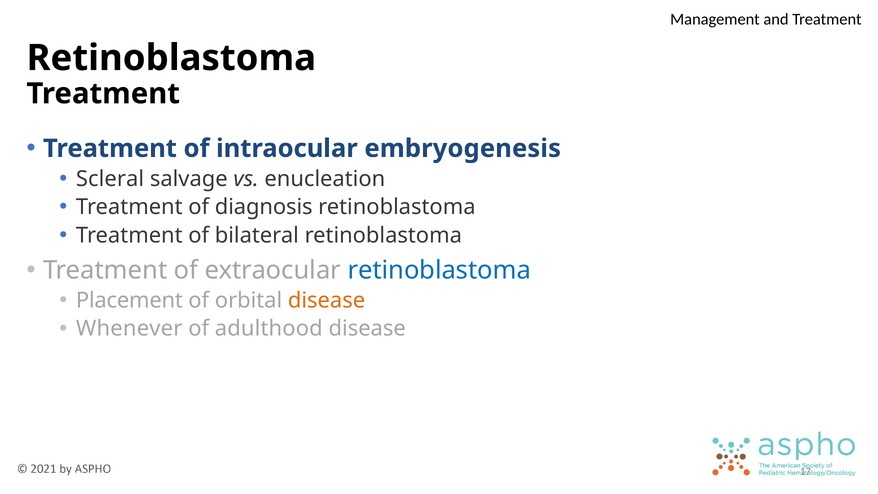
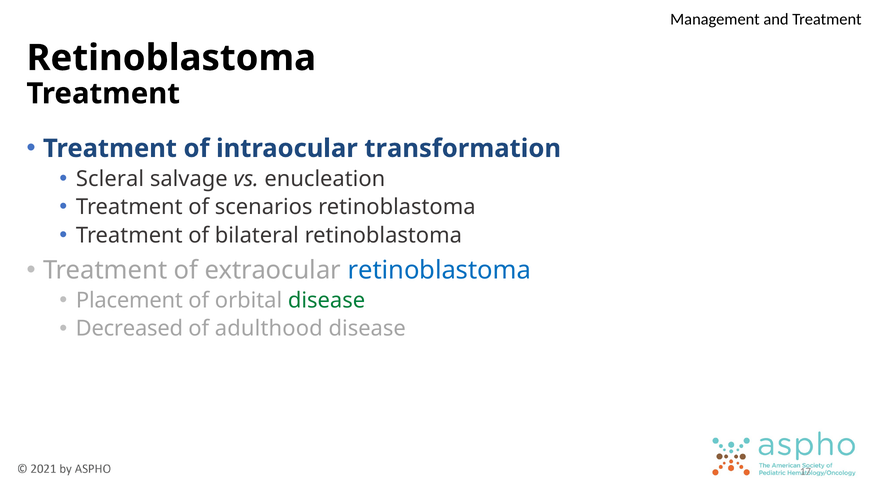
embryogenesis: embryogenesis -> transformation
diagnosis: diagnosis -> scenarios
disease at (327, 300) colour: orange -> green
Whenever: Whenever -> Decreased
